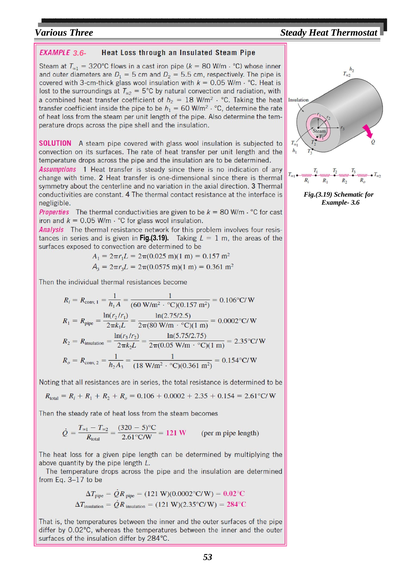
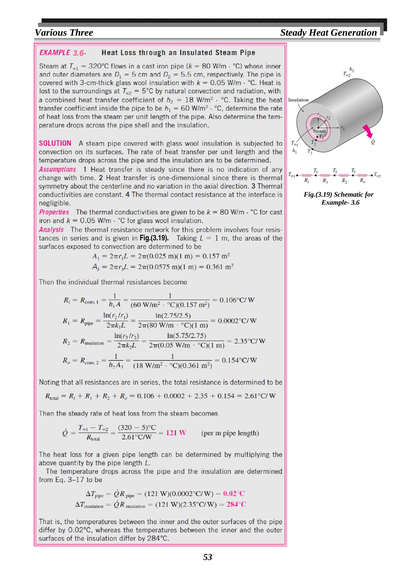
Thermostat: Thermostat -> Generation
